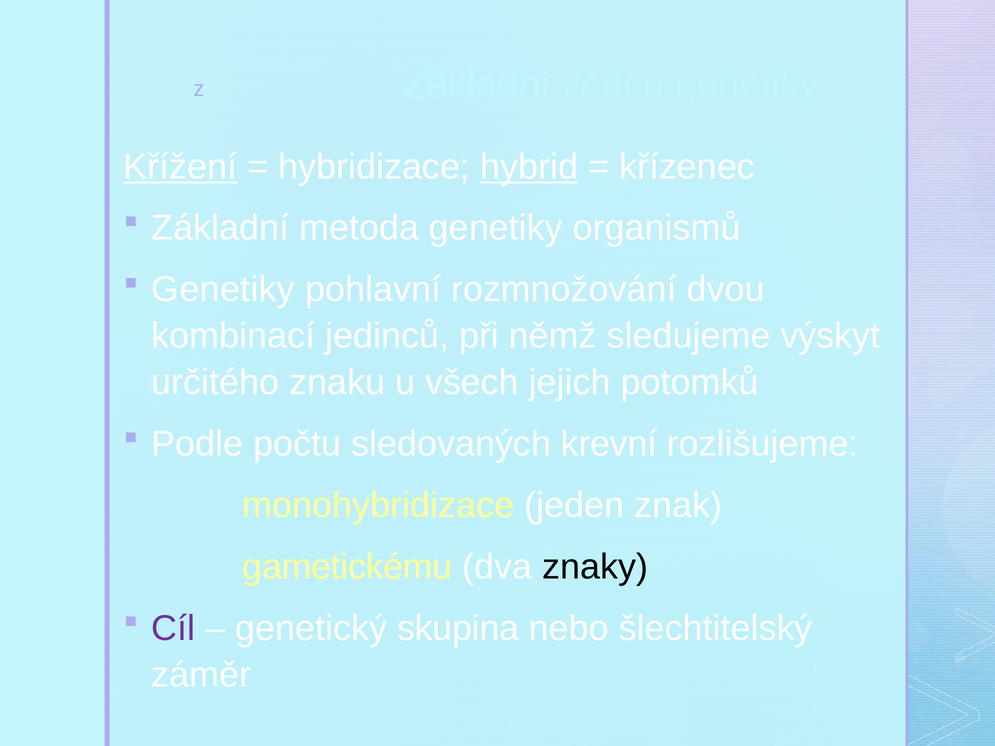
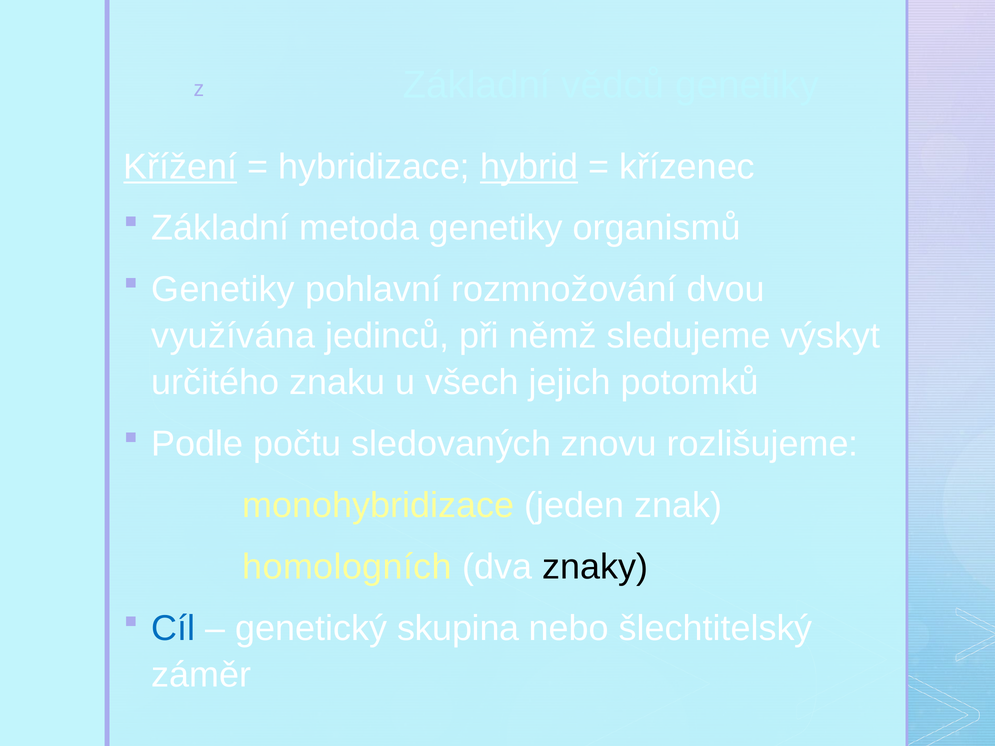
kombinací: kombinací -> využívána
krevní: krevní -> znovu
gametickému: gametickému -> homologních
Cíl colour: purple -> blue
